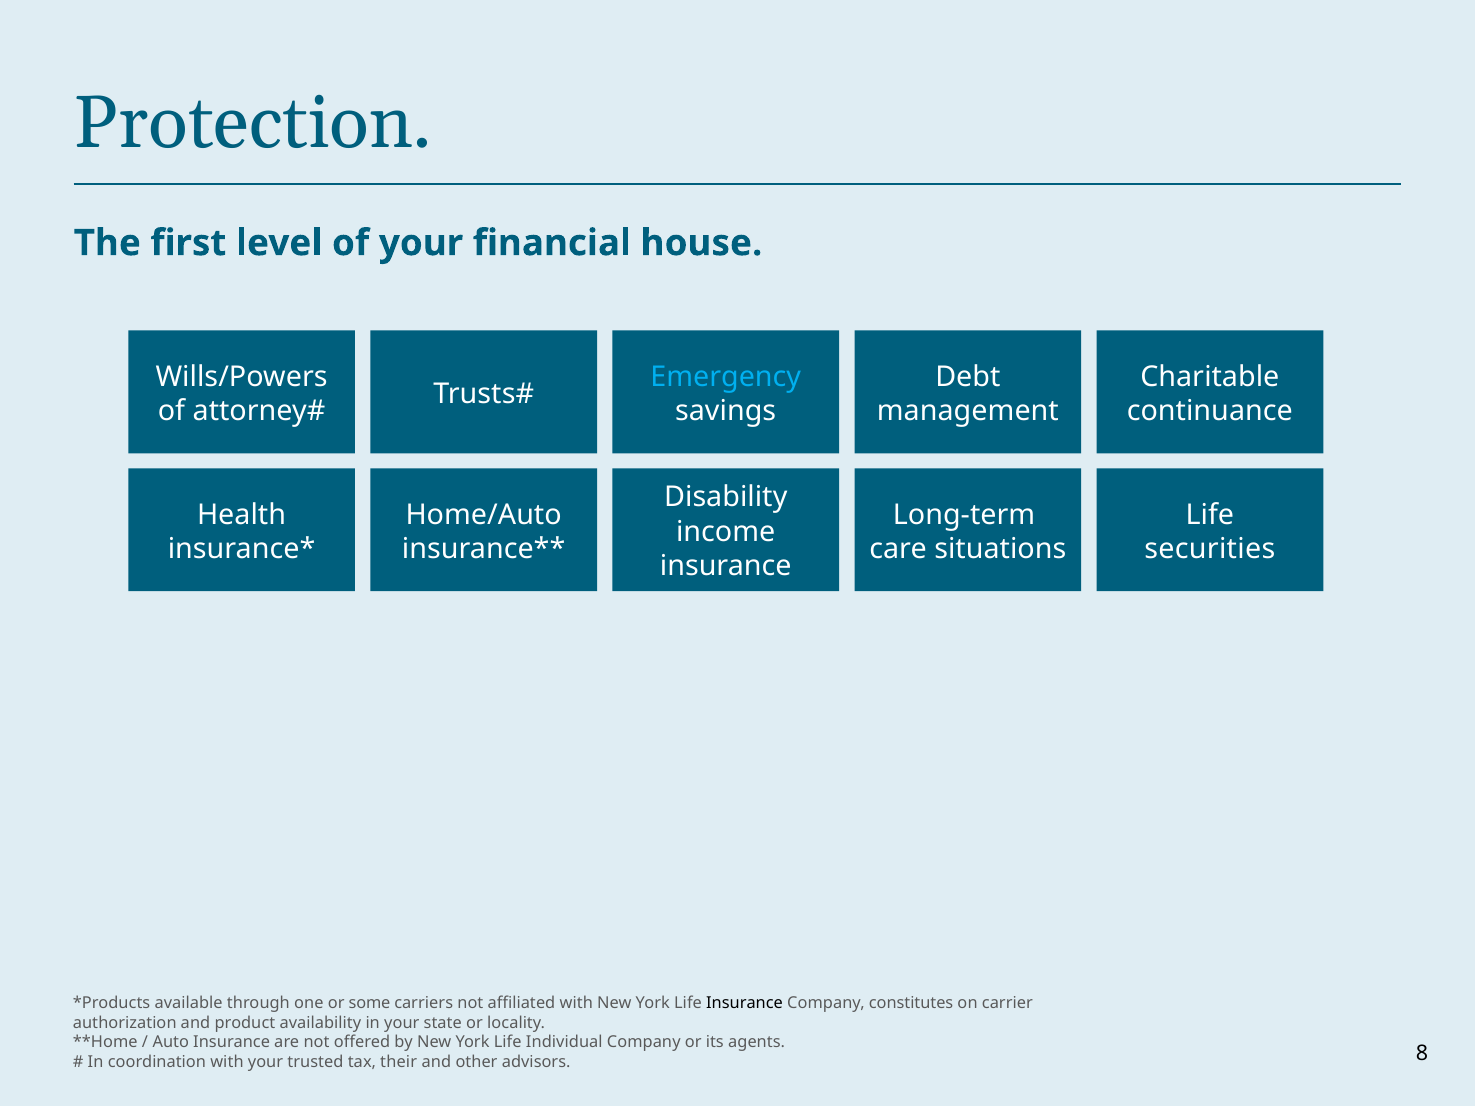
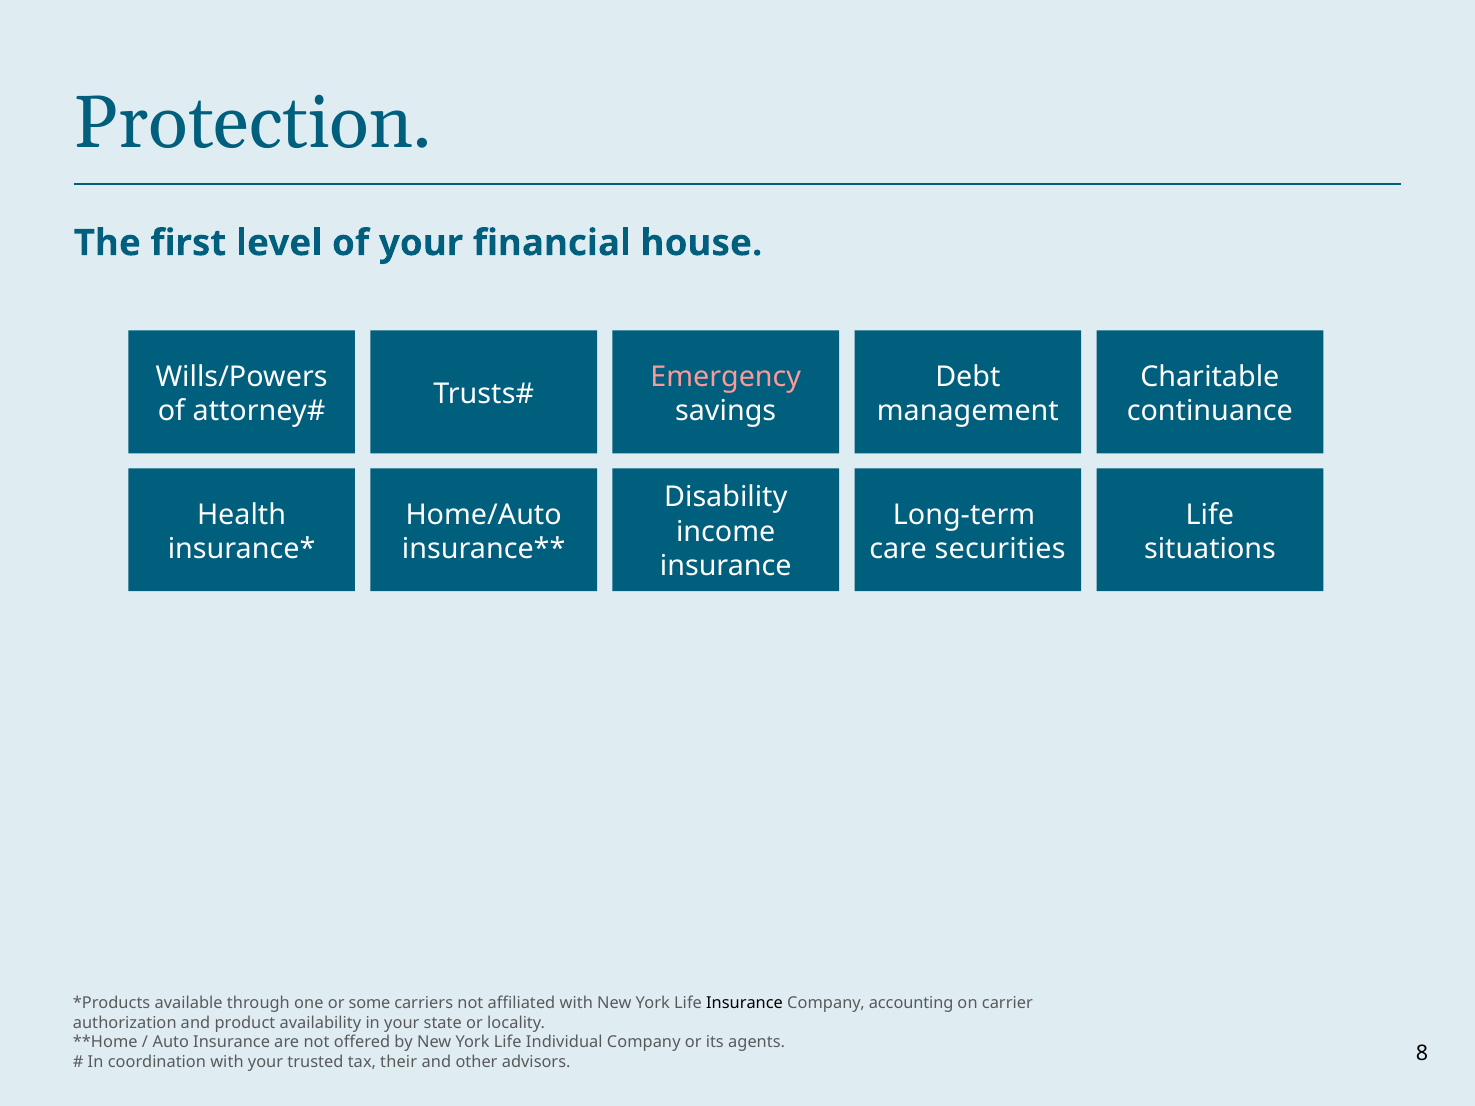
Emergency colour: light blue -> pink
situations: situations -> securities
securities: securities -> situations
constitutes: constitutes -> accounting
